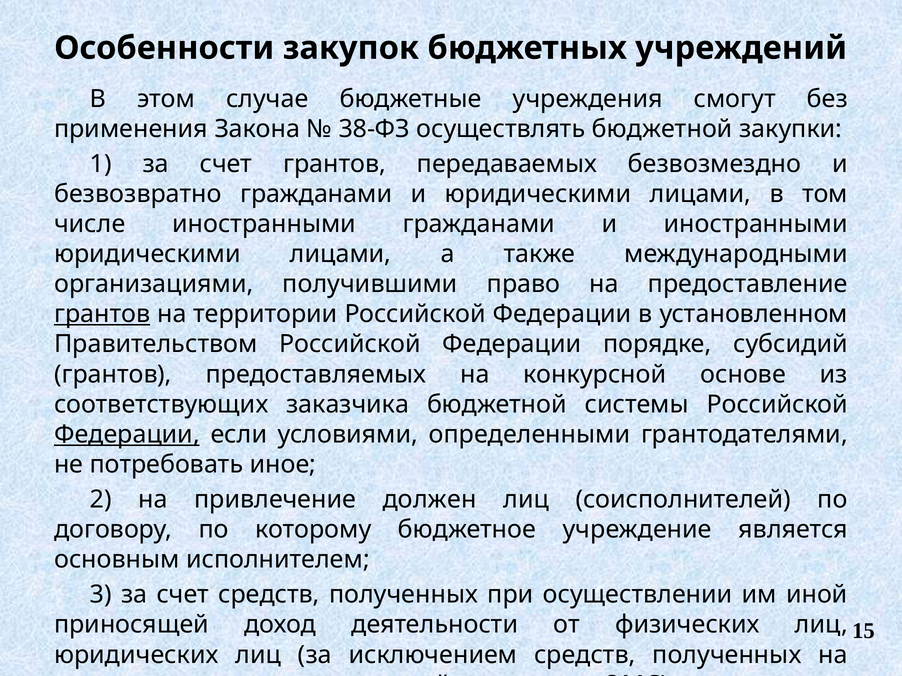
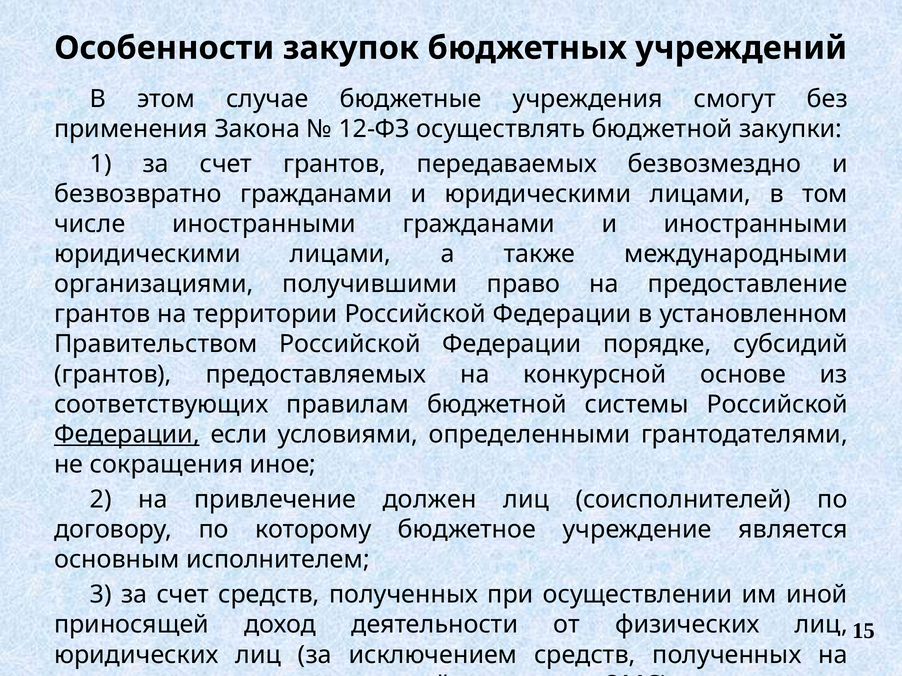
38-ФЗ: 38-ФЗ -> 12-ФЗ
грантов at (102, 314) underline: present -> none
заказчика: заказчика -> правилам
потребовать: потребовать -> сокращения
